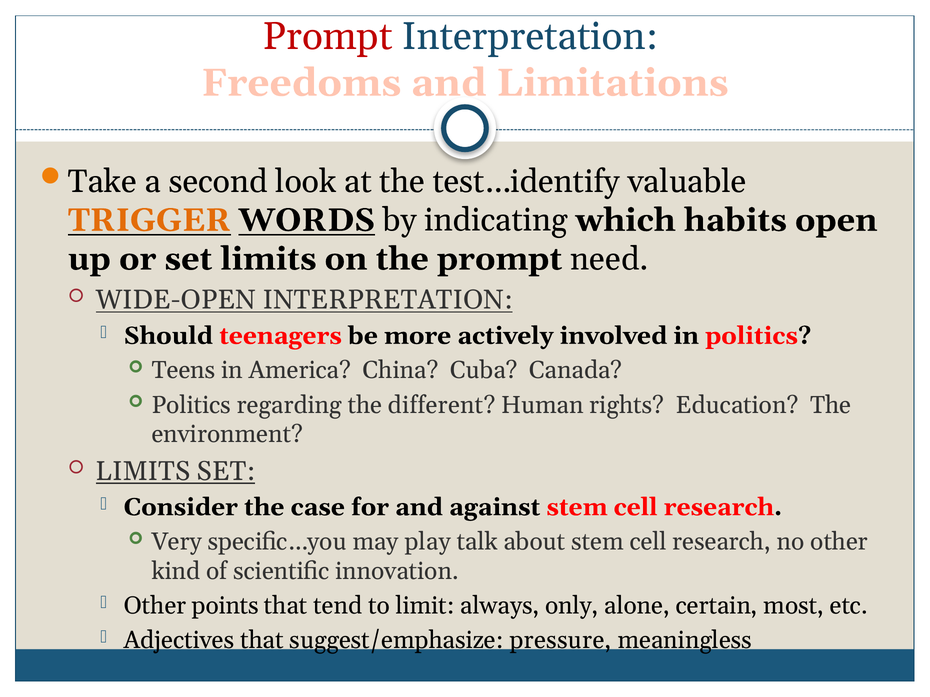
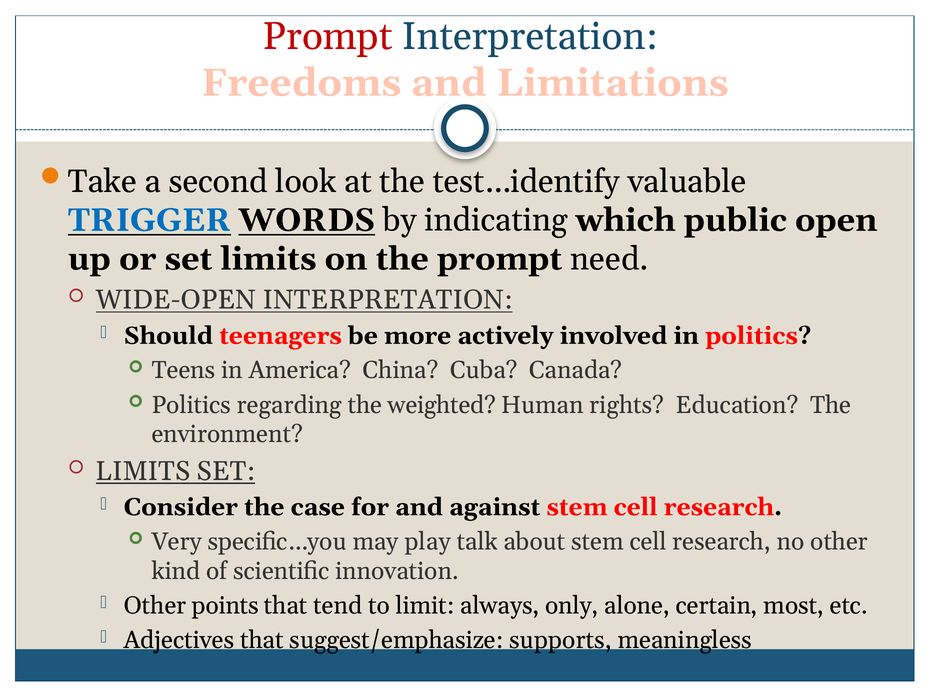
TRIGGER colour: orange -> blue
habits: habits -> public
different: different -> weighted
pressure: pressure -> supports
